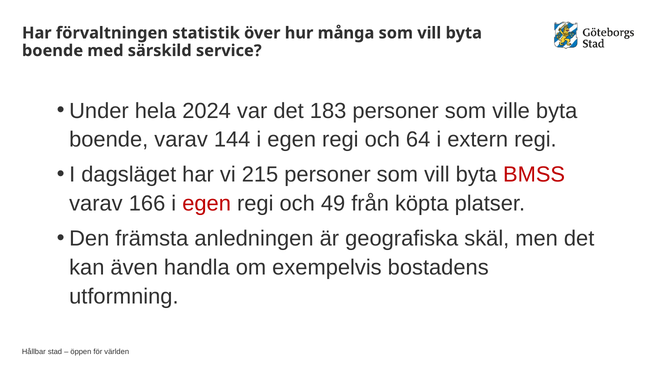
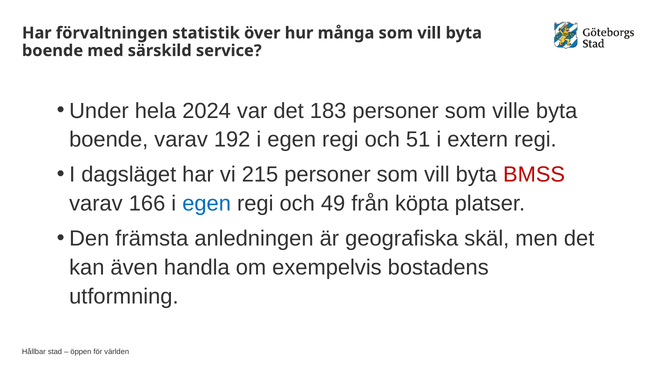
144: 144 -> 192
64: 64 -> 51
egen at (207, 204) colour: red -> blue
